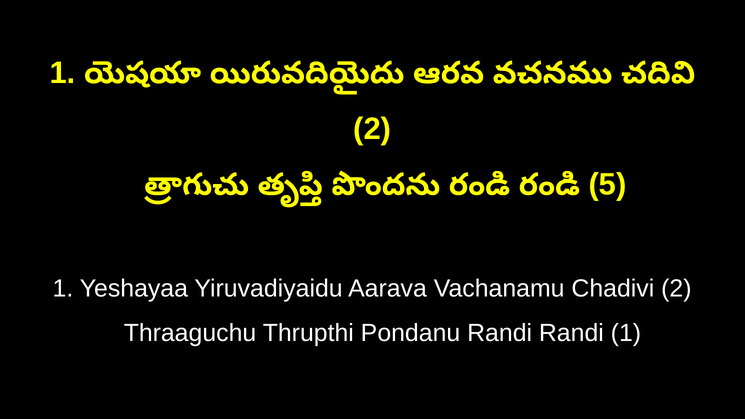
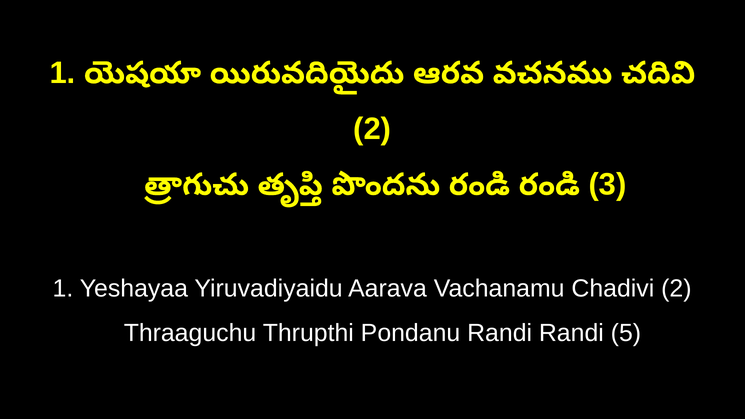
5: 5 -> 3
Randi 1: 1 -> 5
